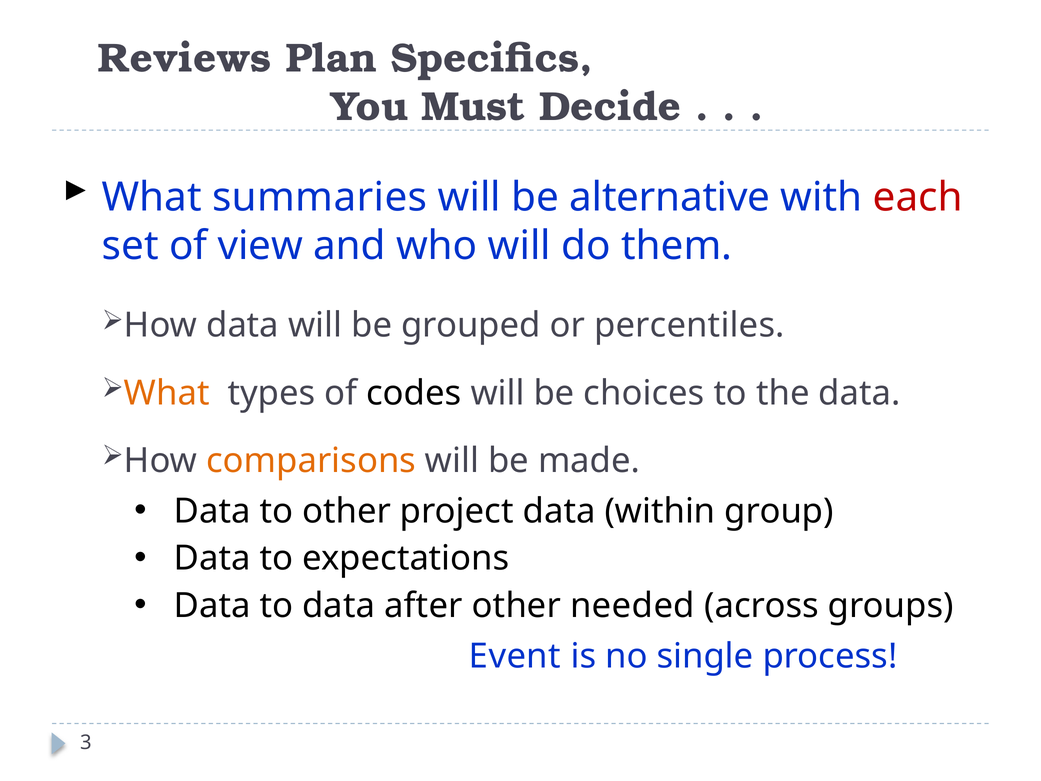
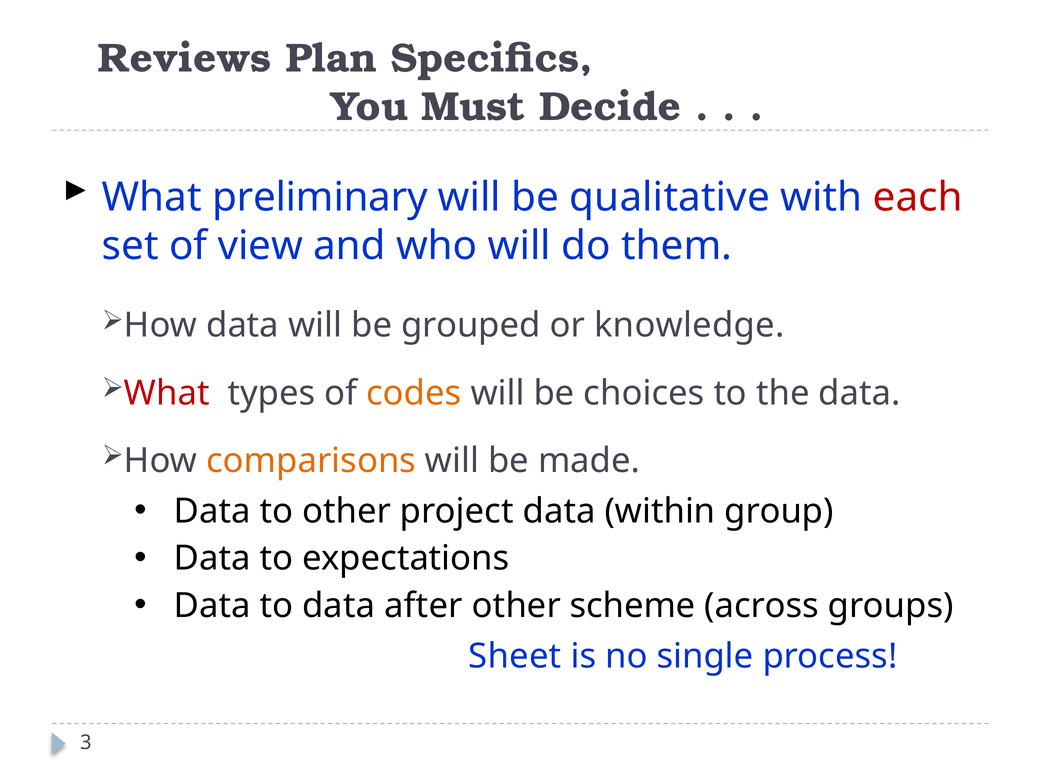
summaries: summaries -> preliminary
alternative: alternative -> qualitative
percentiles: percentiles -> knowledge
What at (167, 393) colour: orange -> red
codes colour: black -> orange
needed: needed -> scheme
Event: Event -> Sheet
